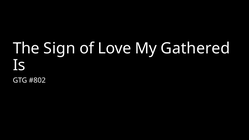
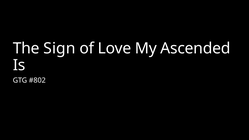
Gathered: Gathered -> Ascended
